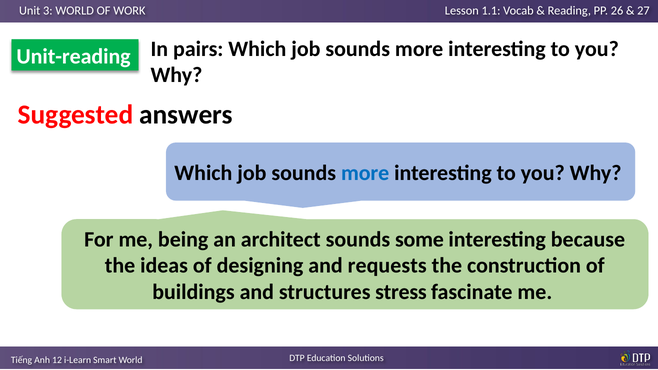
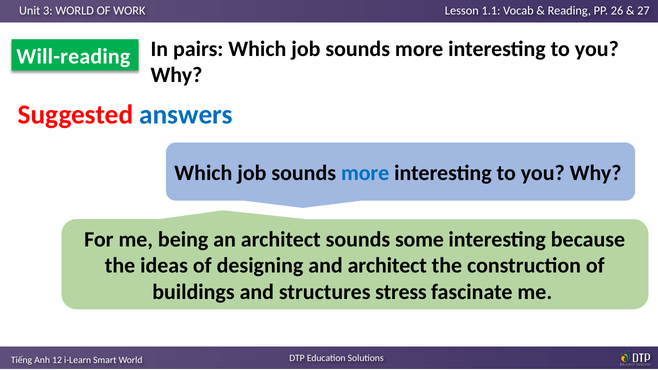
Unit-reading: Unit-reading -> Will-reading
answers colour: black -> blue
and requests: requests -> architect
